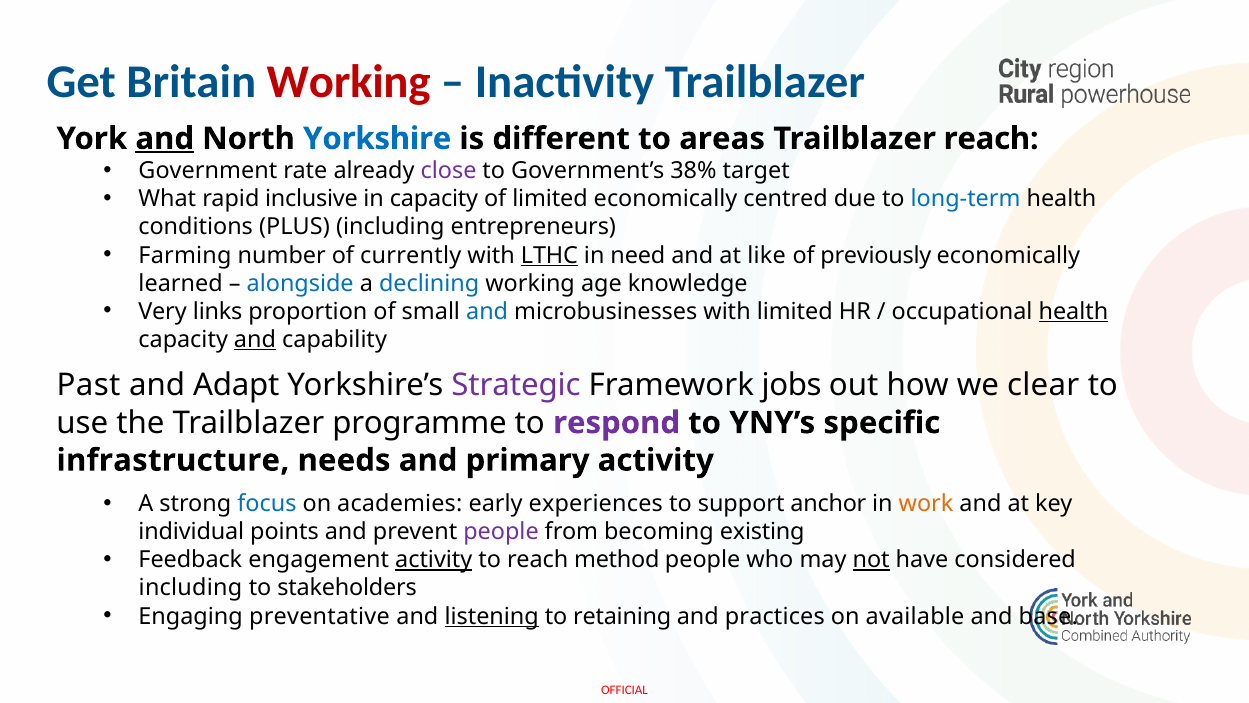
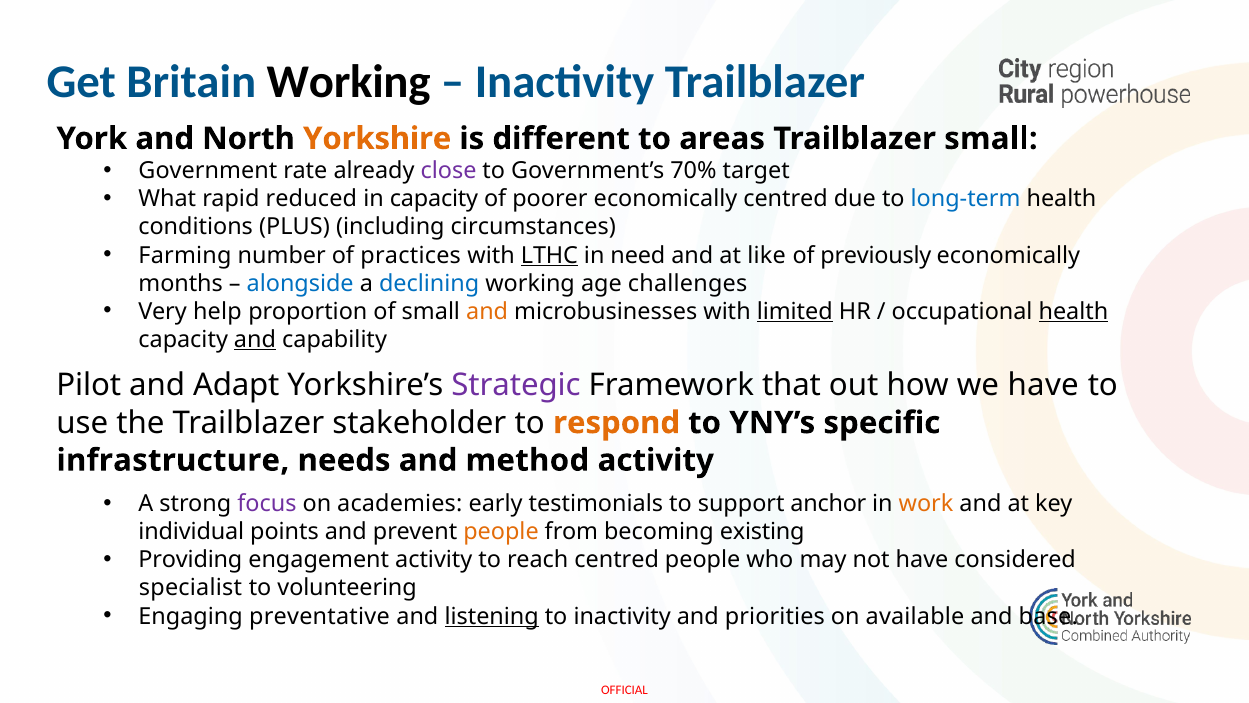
Working at (349, 82) colour: red -> black
and at (165, 139) underline: present -> none
Yorkshire colour: blue -> orange
Trailblazer reach: reach -> small
38%: 38% -> 70%
inclusive: inclusive -> reduced
of limited: limited -> poorer
entrepreneurs: entrepreneurs -> circumstances
currently: currently -> practices
learned: learned -> months
knowledge: knowledge -> challenges
links: links -> help
and at (487, 311) colour: blue -> orange
limited at (795, 311) underline: none -> present
Past: Past -> Pilot
jobs: jobs -> that
we clear: clear -> have
programme: programme -> stakeholder
respond colour: purple -> orange
primary: primary -> method
focus colour: blue -> purple
experiences: experiences -> testimonials
people at (501, 532) colour: purple -> orange
Feedback: Feedback -> Providing
activity at (434, 560) underline: present -> none
reach method: method -> centred
not underline: present -> none
including at (190, 588): including -> specialist
stakeholders: stakeholders -> volunteering
to retaining: retaining -> inactivity
practices: practices -> priorities
